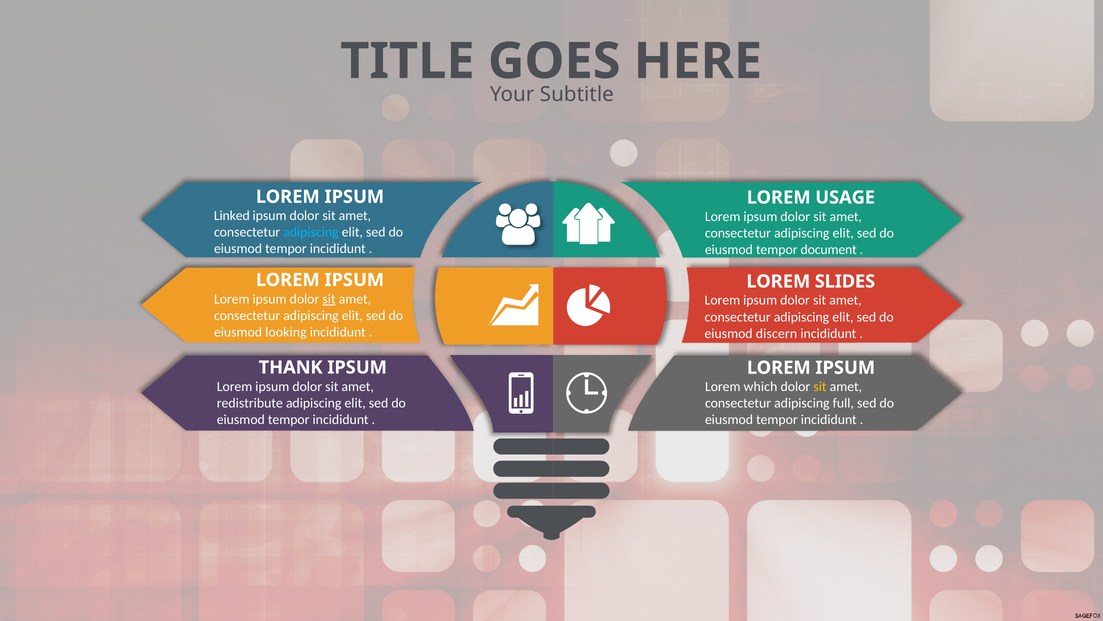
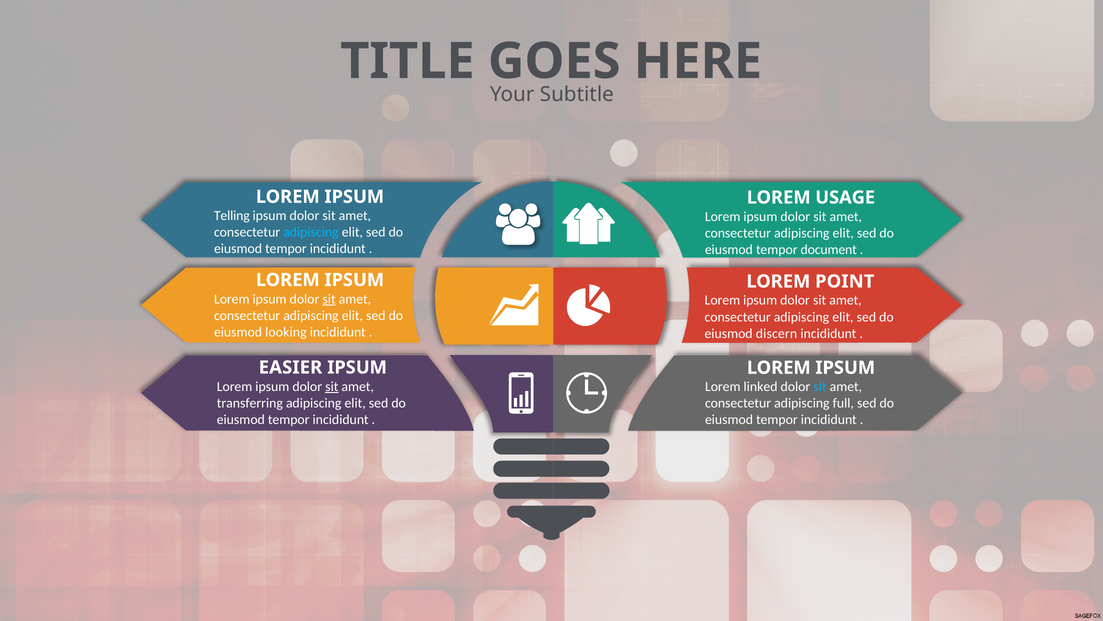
Linked: Linked -> Telling
SLIDES: SLIDES -> POINT
THANK: THANK -> EASIER
sit at (332, 386) underline: none -> present
which: which -> linked
sit at (820, 386) colour: yellow -> light blue
redistribute: redistribute -> transferring
